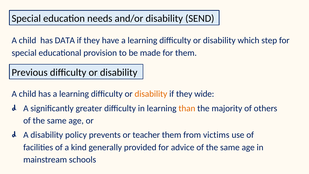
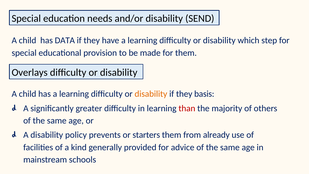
Previous: Previous -> Overlays
wide: wide -> basis
than colour: orange -> red
teacher: teacher -> starters
victims: victims -> already
